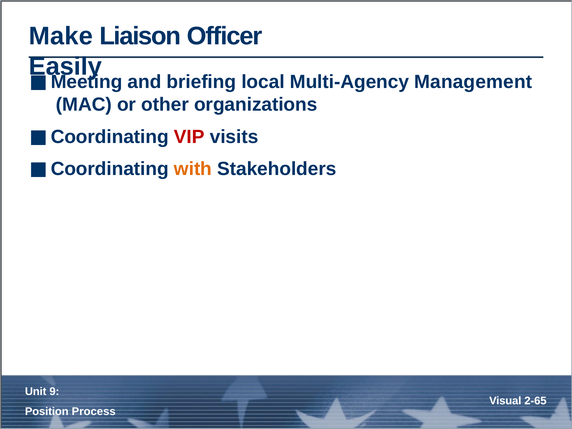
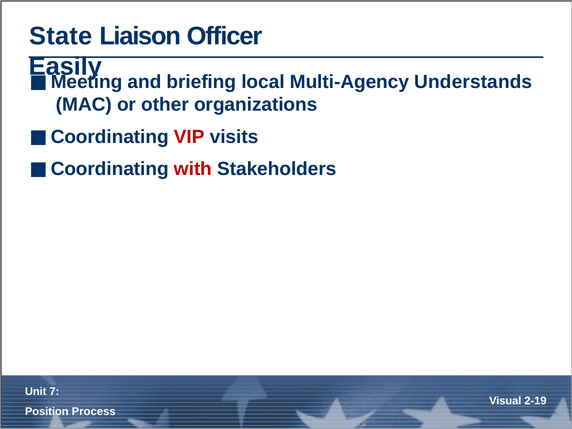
Make: Make -> State
Management: Management -> Understands
with colour: orange -> red
9: 9 -> 7
2-65: 2-65 -> 2-19
